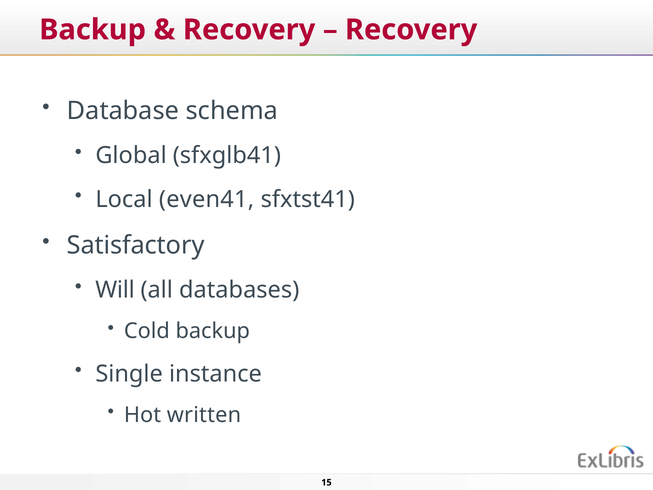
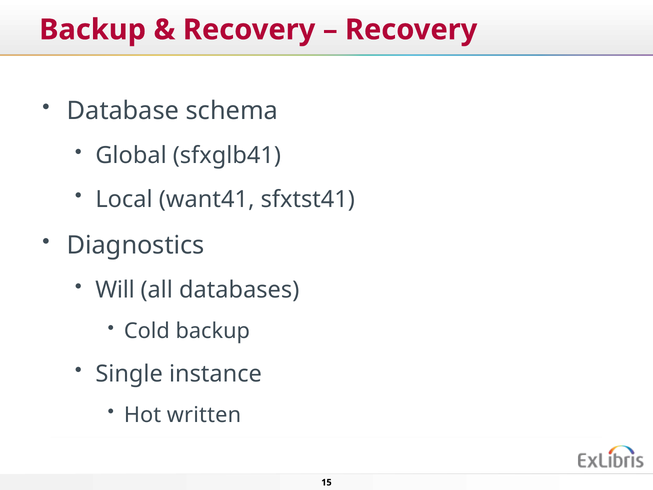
even41: even41 -> want41
Satisfactory: Satisfactory -> Diagnostics
